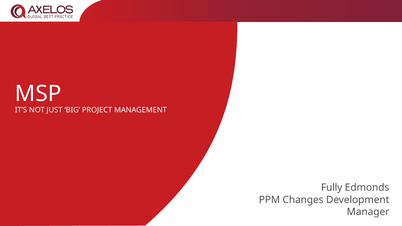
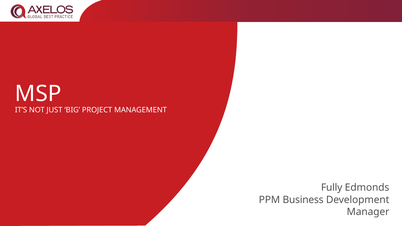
Changes: Changes -> Business
